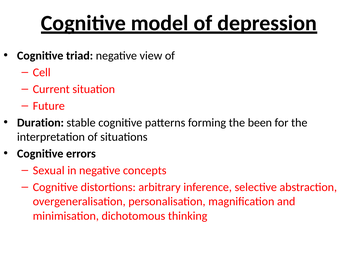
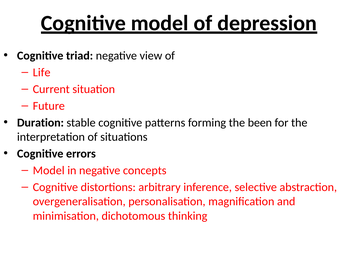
Cell: Cell -> Life
Sexual at (49, 171): Sexual -> Model
